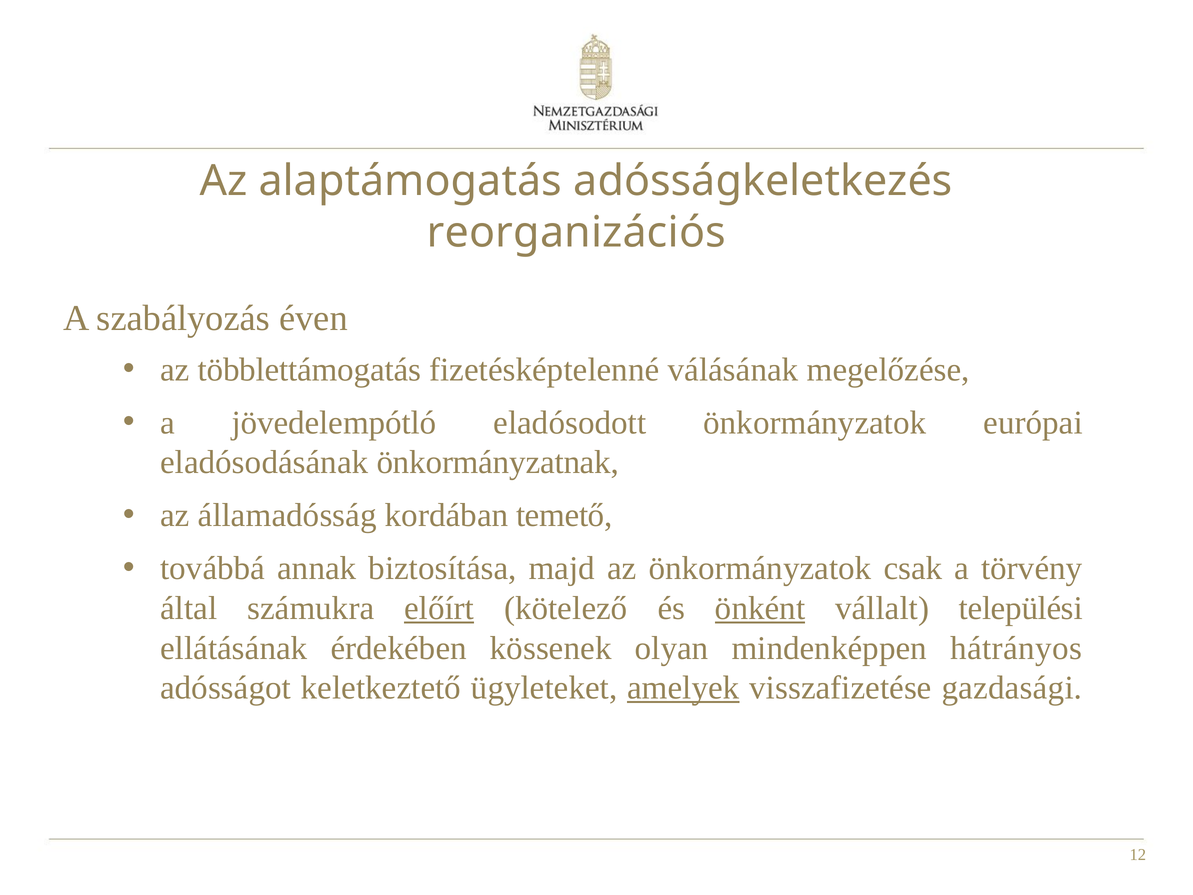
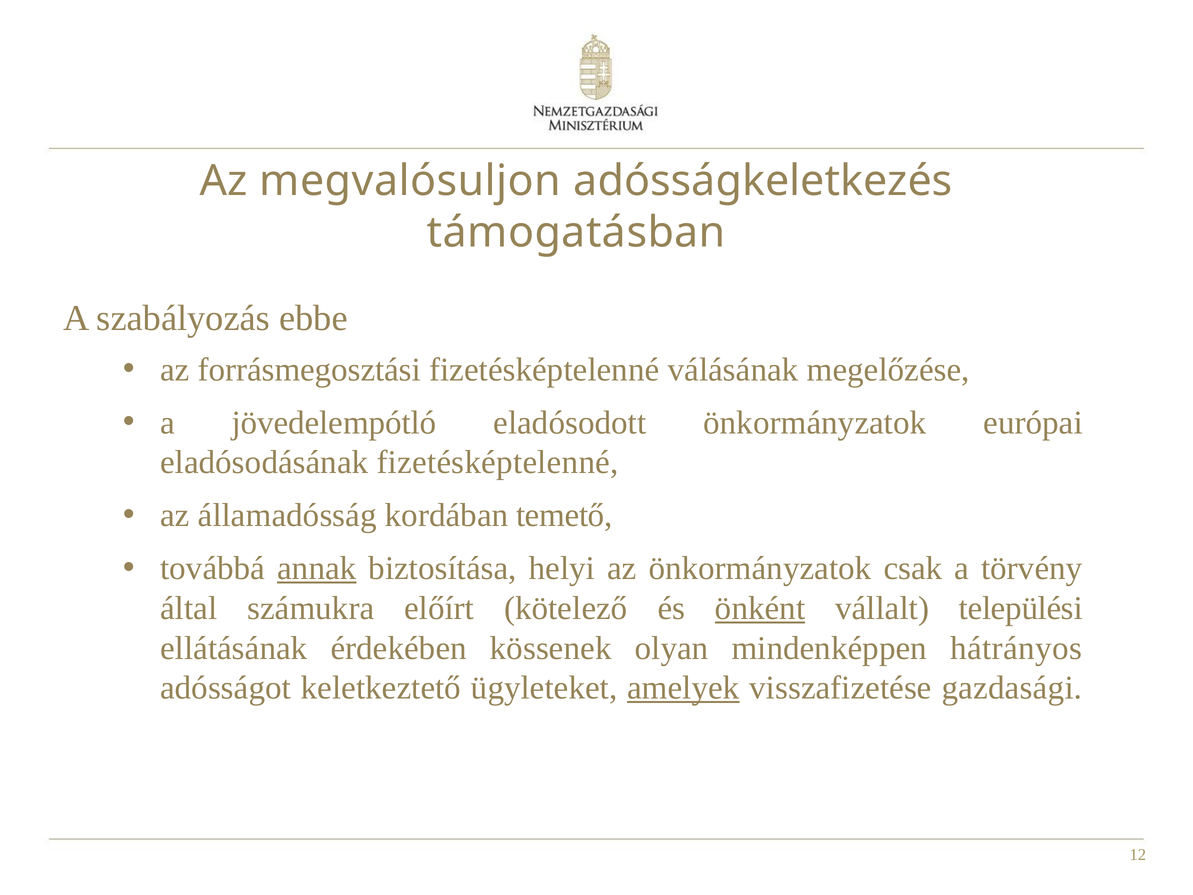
alaptámogatás: alaptámogatás -> megvalósuljon
reorganizációs: reorganizációs -> támogatásban
éven: éven -> ebbe
többlettámogatás: többlettámogatás -> forrásmegosztási
eladósodásának önkormányzatnak: önkormányzatnak -> fizetésképtelenné
annak underline: none -> present
majd: majd -> helyi
előírt underline: present -> none
